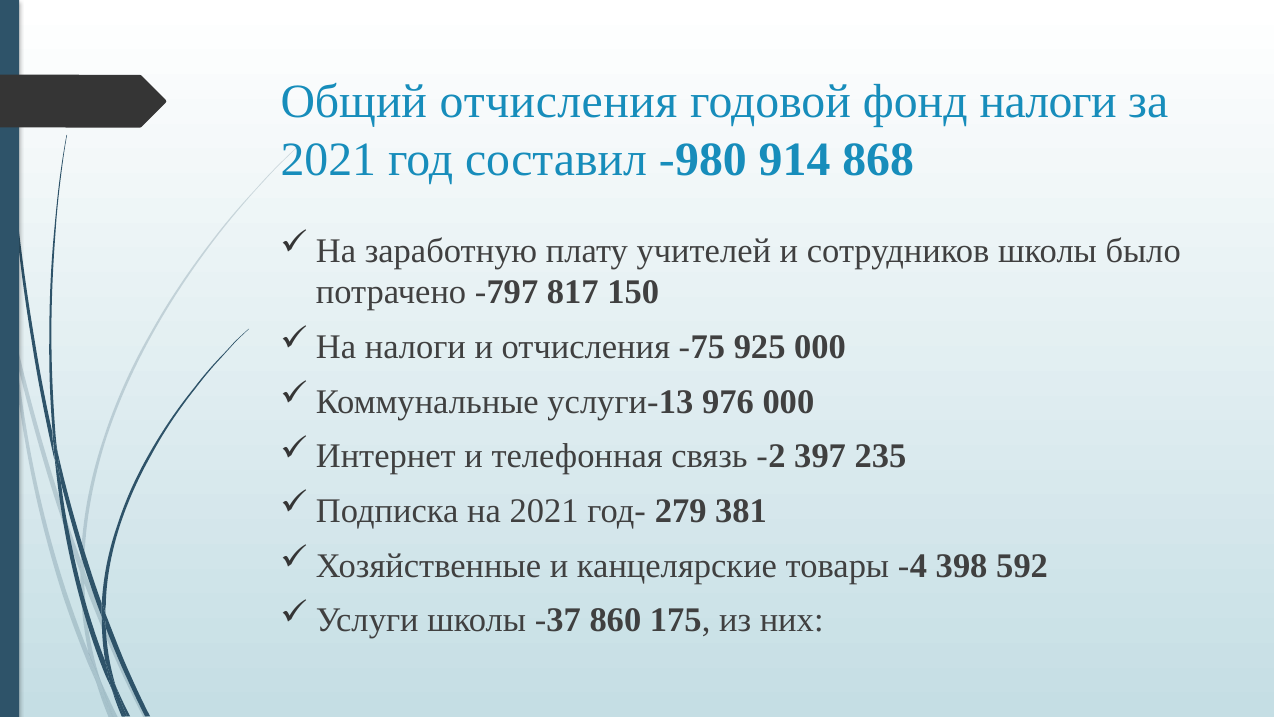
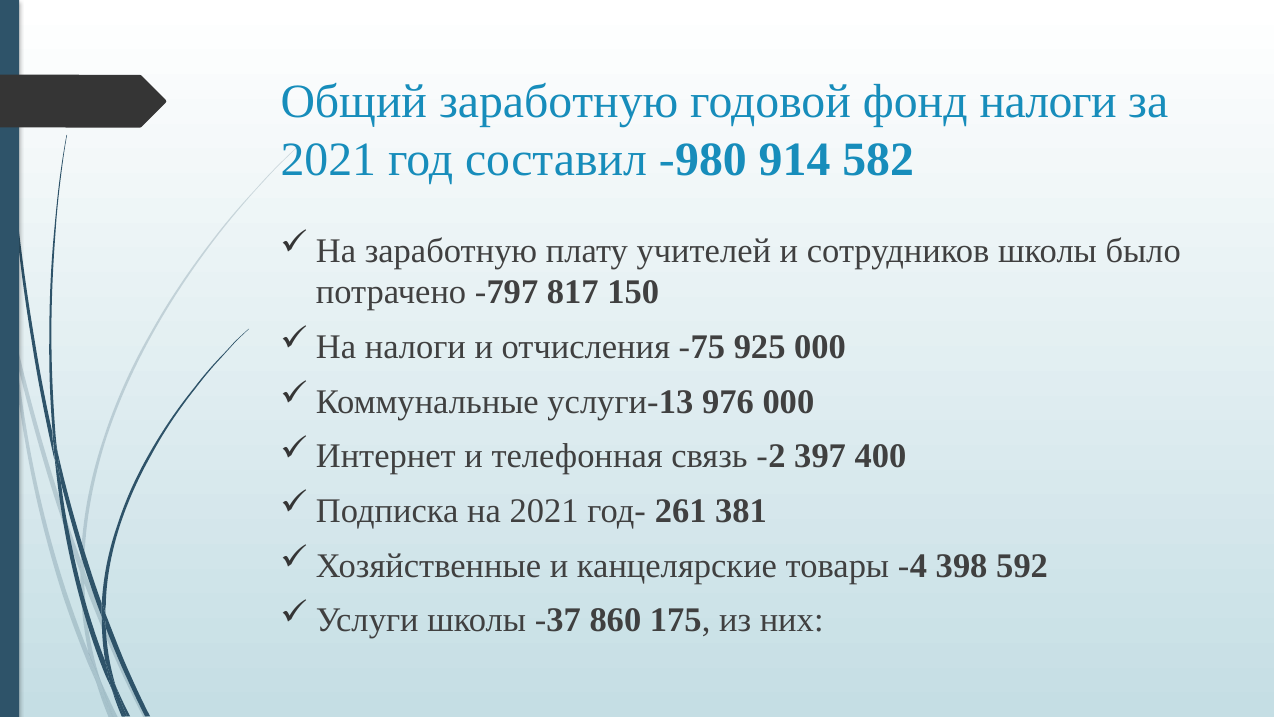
Общий отчисления: отчисления -> заработную
868: 868 -> 582
235: 235 -> 400
279: 279 -> 261
